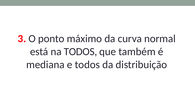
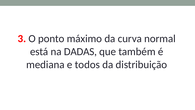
na TODOS: TODOS -> DADAS
